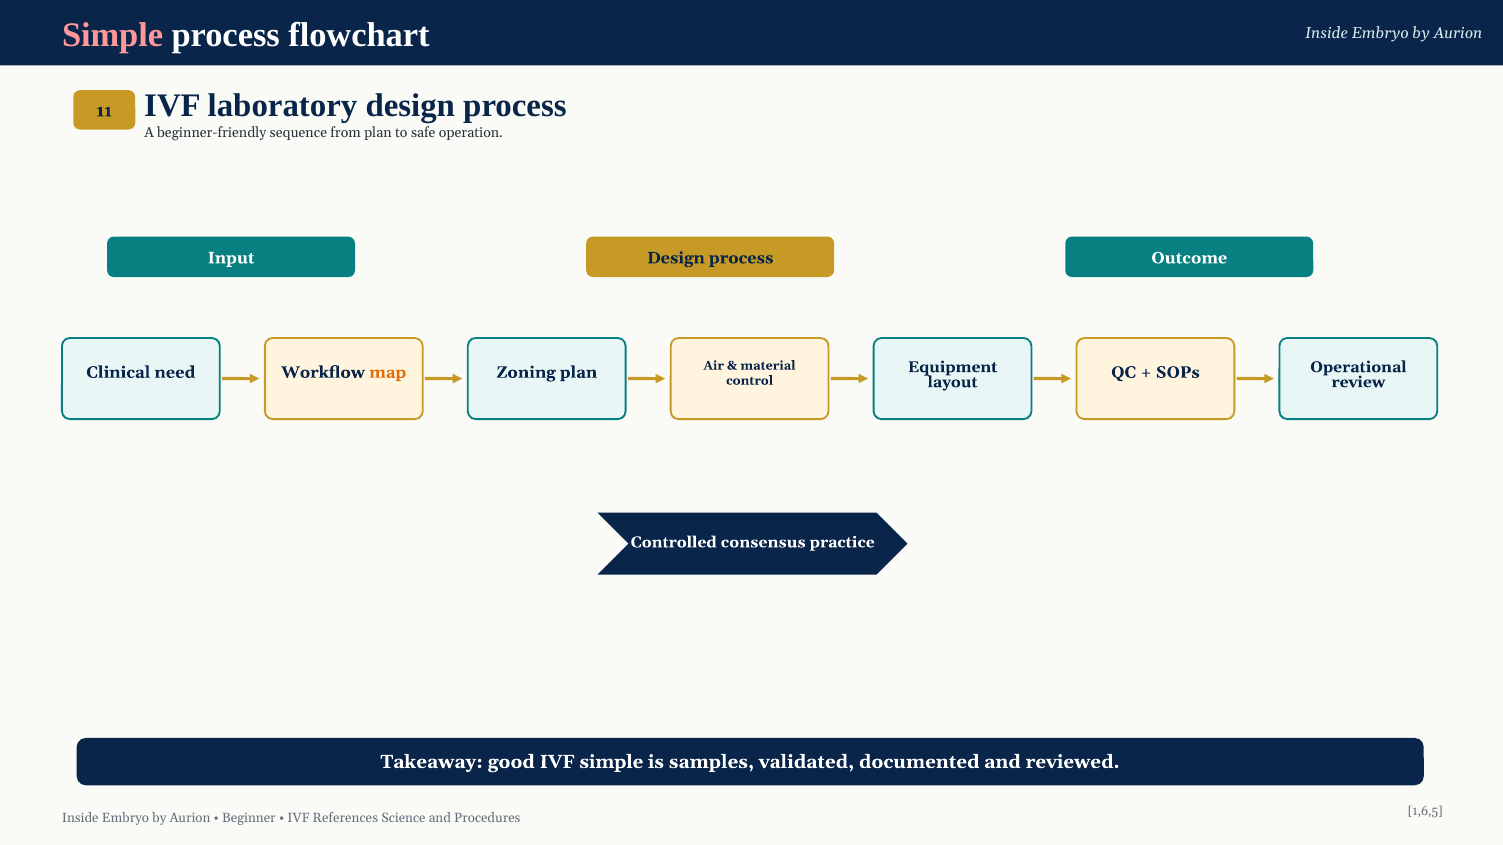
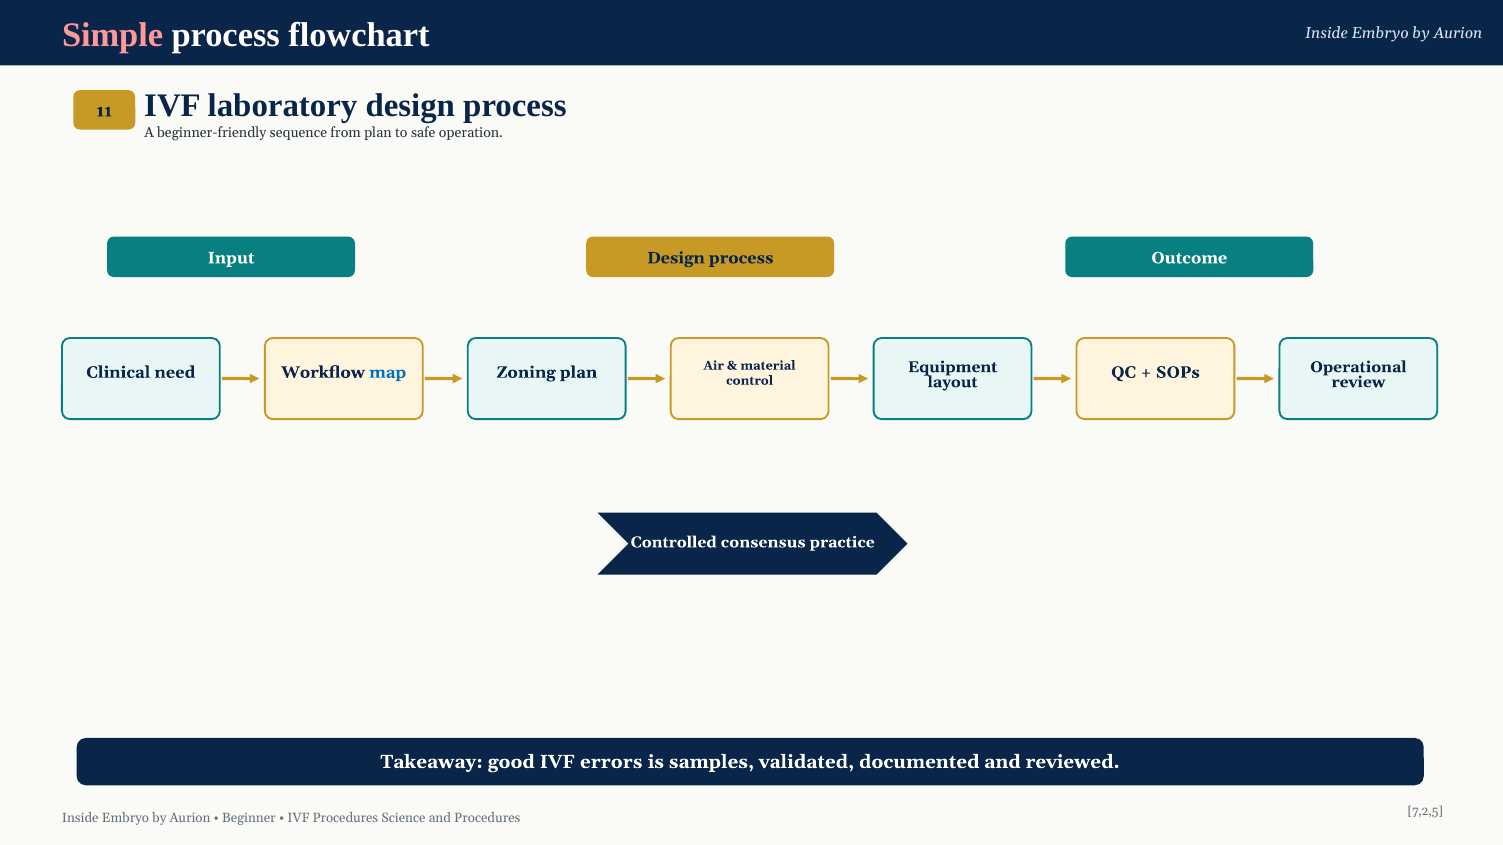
map colour: orange -> blue
IVF simple: simple -> errors
1,6,5: 1,6,5 -> 7,2,5
IVF References: References -> Procedures
